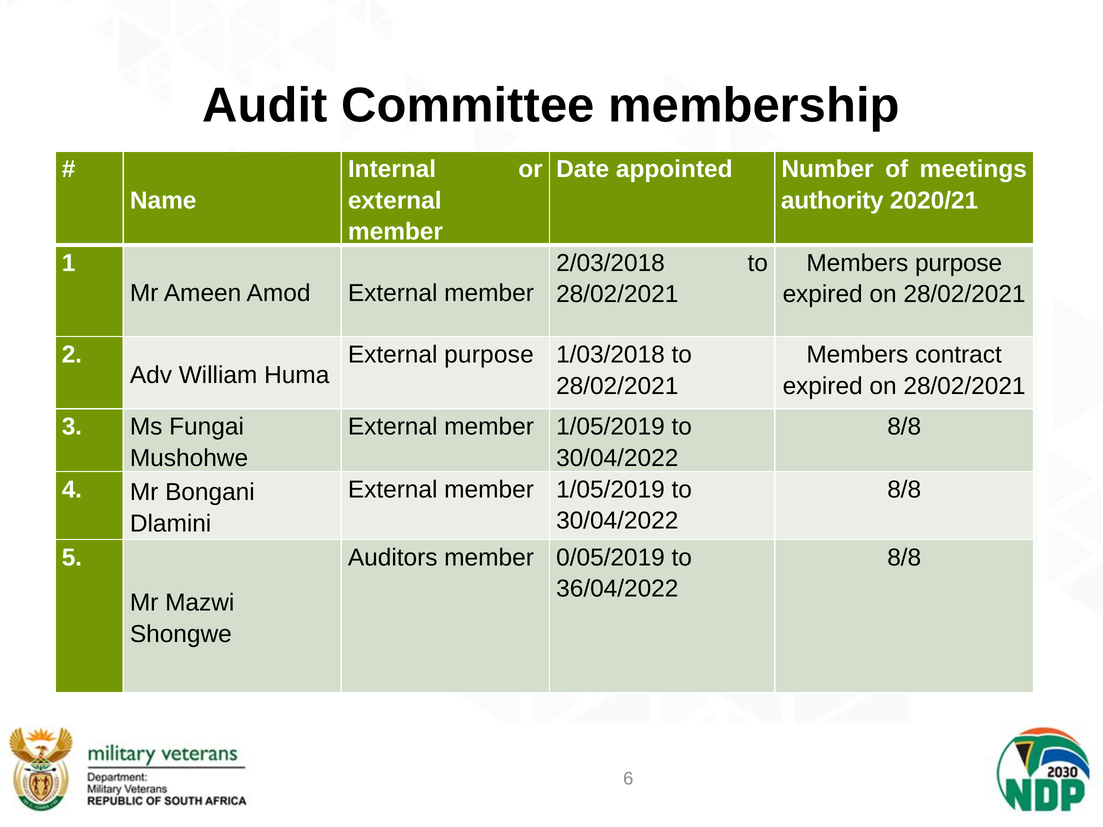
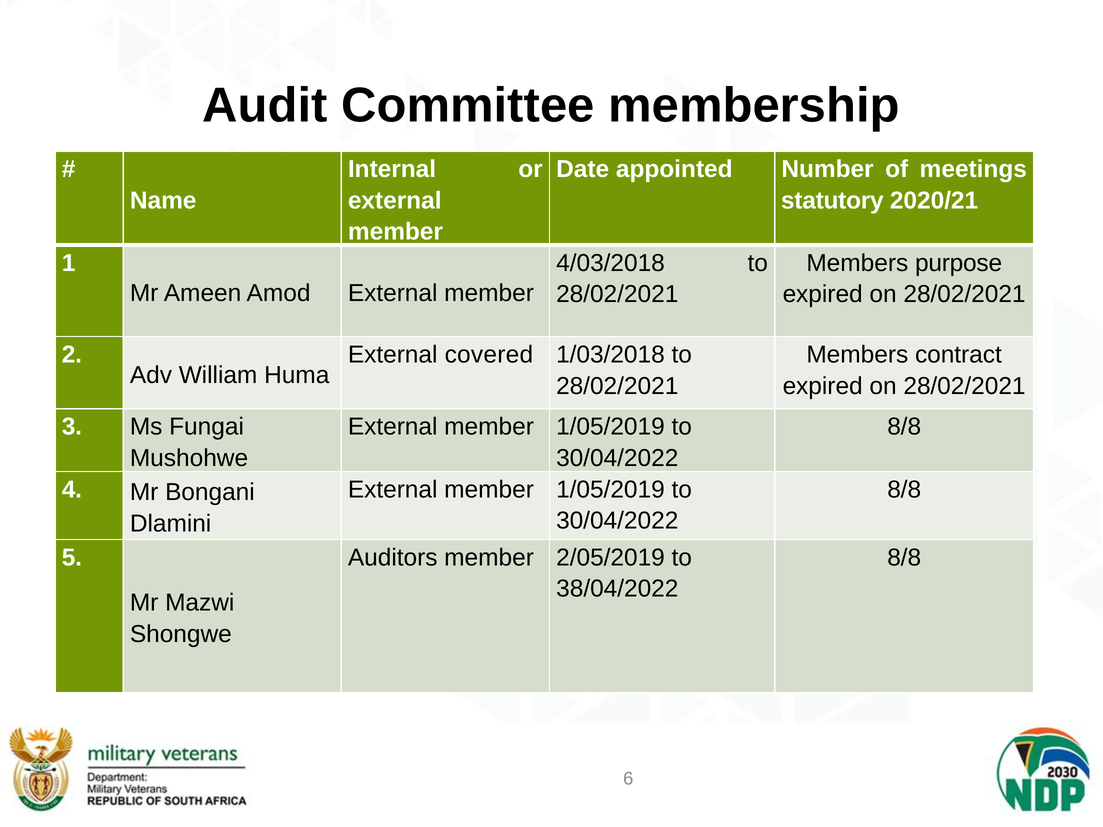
authority: authority -> statutory
2/03/2018: 2/03/2018 -> 4/03/2018
External purpose: purpose -> covered
0/05/2019: 0/05/2019 -> 2/05/2019
36/04/2022: 36/04/2022 -> 38/04/2022
